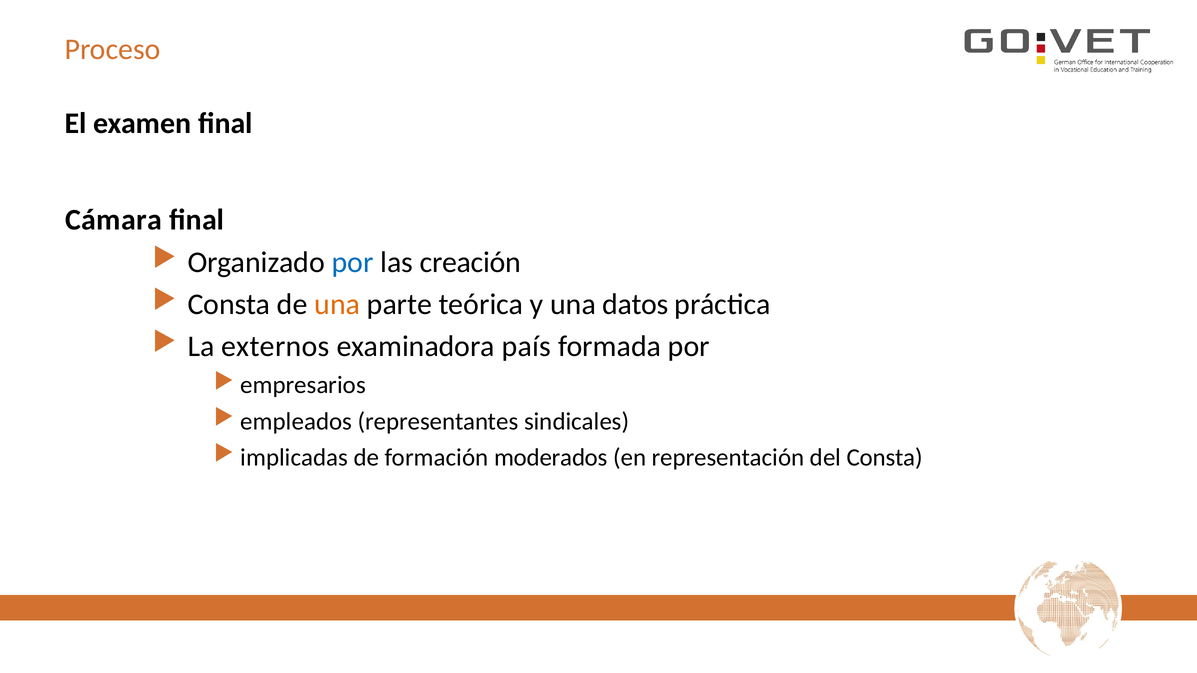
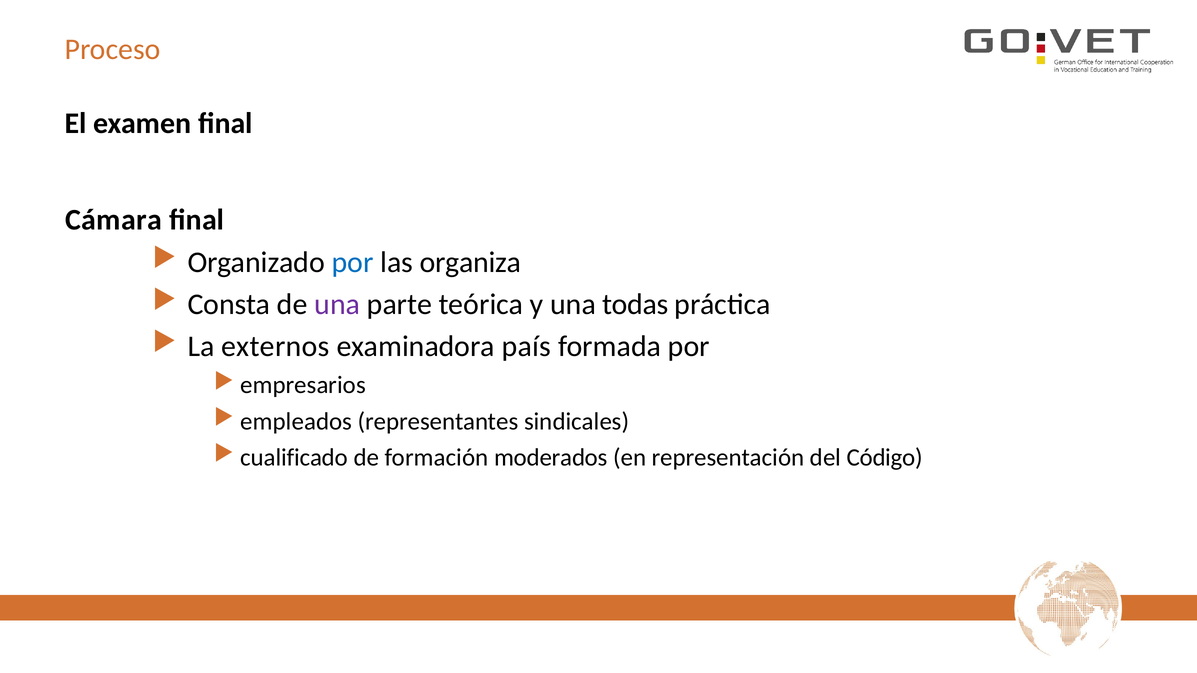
creación: creación -> organiza
una at (337, 304) colour: orange -> purple
datos: datos -> todas
implicadas: implicadas -> cualificado
del Consta: Consta -> Código
